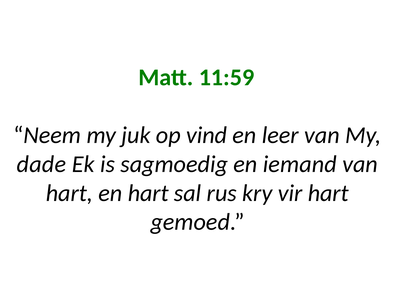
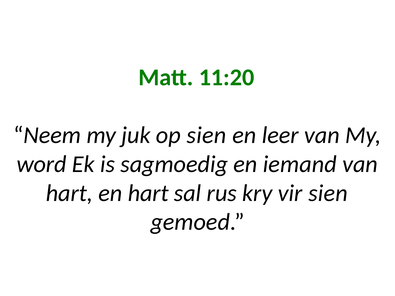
11:59: 11:59 -> 11:20
op vind: vind -> sien
dade: dade -> word
vir hart: hart -> sien
